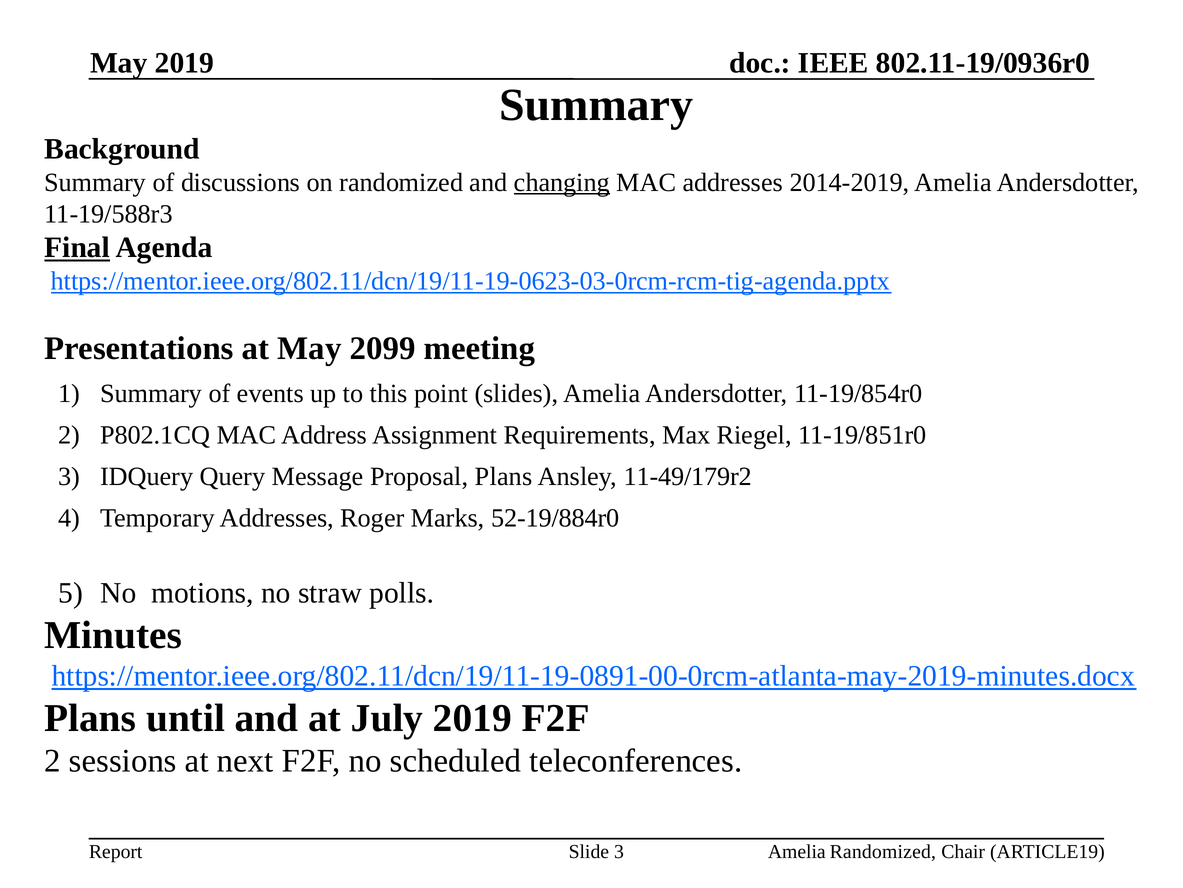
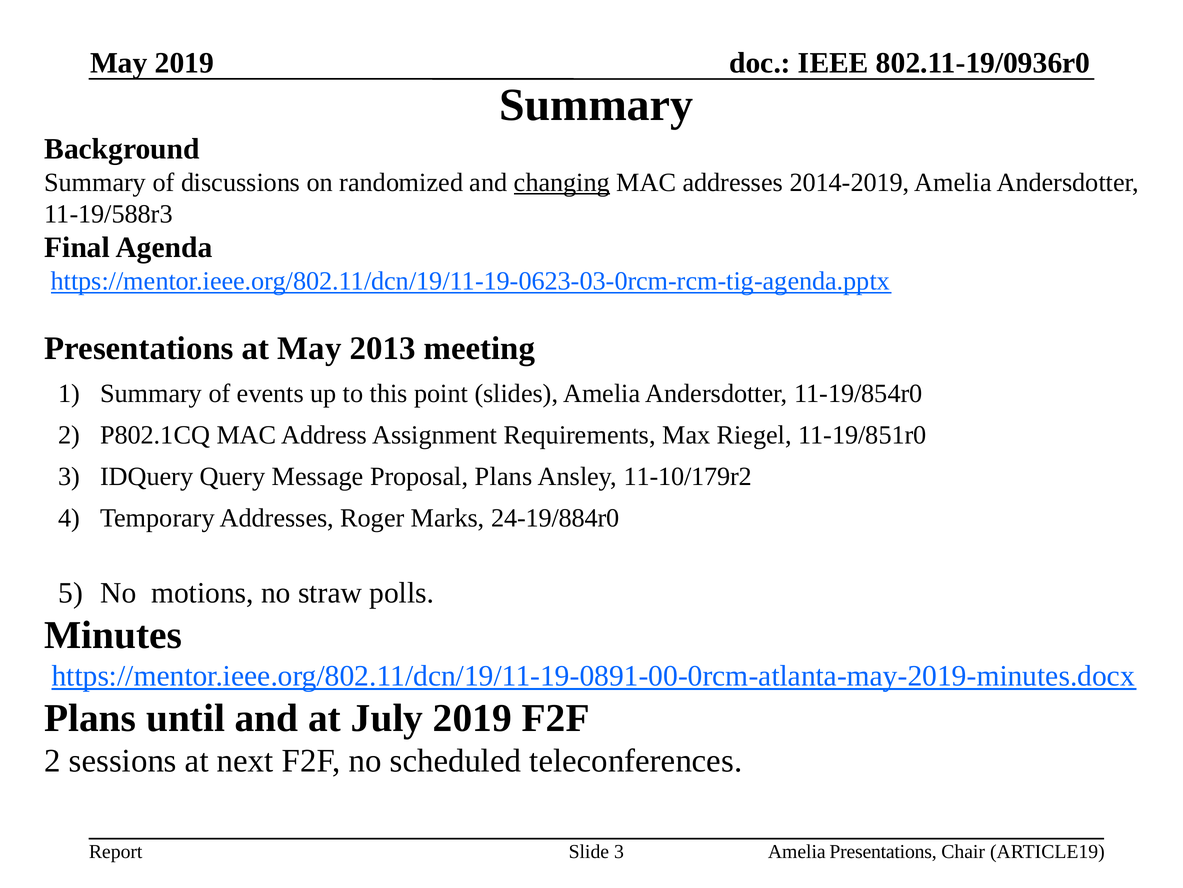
Final underline: present -> none
2099: 2099 -> 2013
11-49/179r2: 11-49/179r2 -> 11-10/179r2
52-19/884r0: 52-19/884r0 -> 24-19/884r0
Amelia Randomized: Randomized -> Presentations
